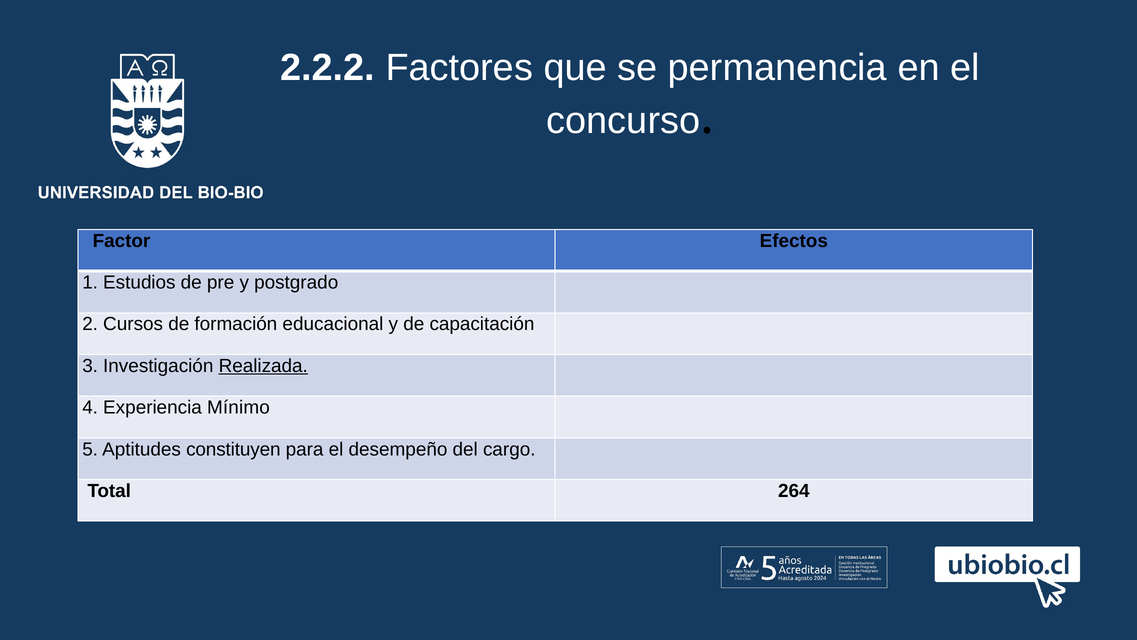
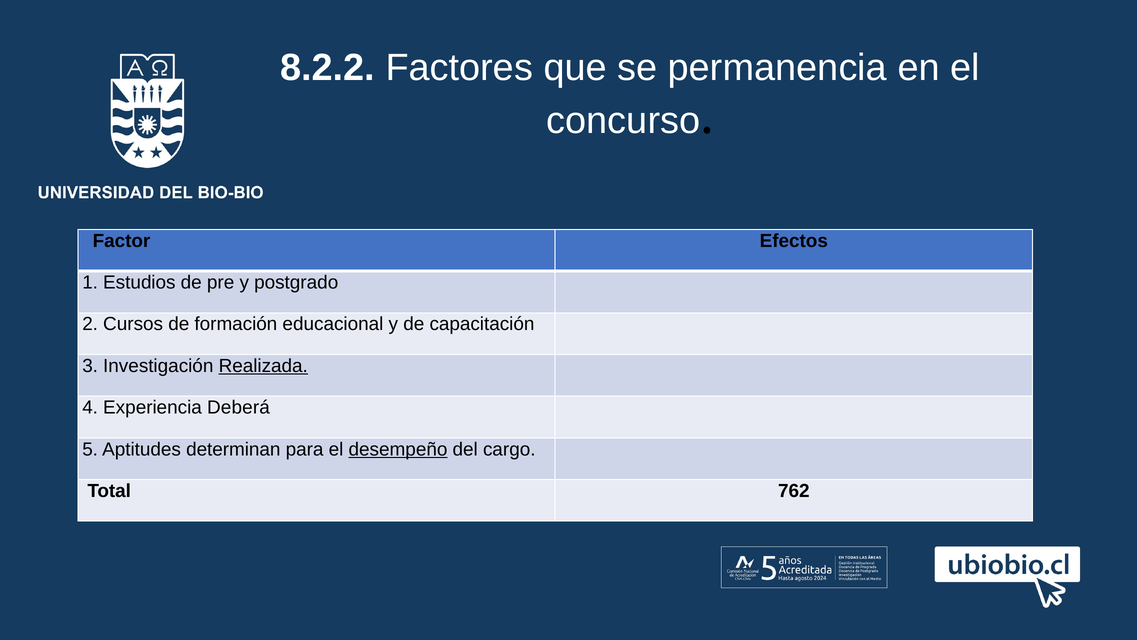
2.2.2: 2.2.2 -> 8.2.2
Mínimo: Mínimo -> Deberá
constituyen: constituyen -> determinan
desempeño underline: none -> present
264: 264 -> 762
